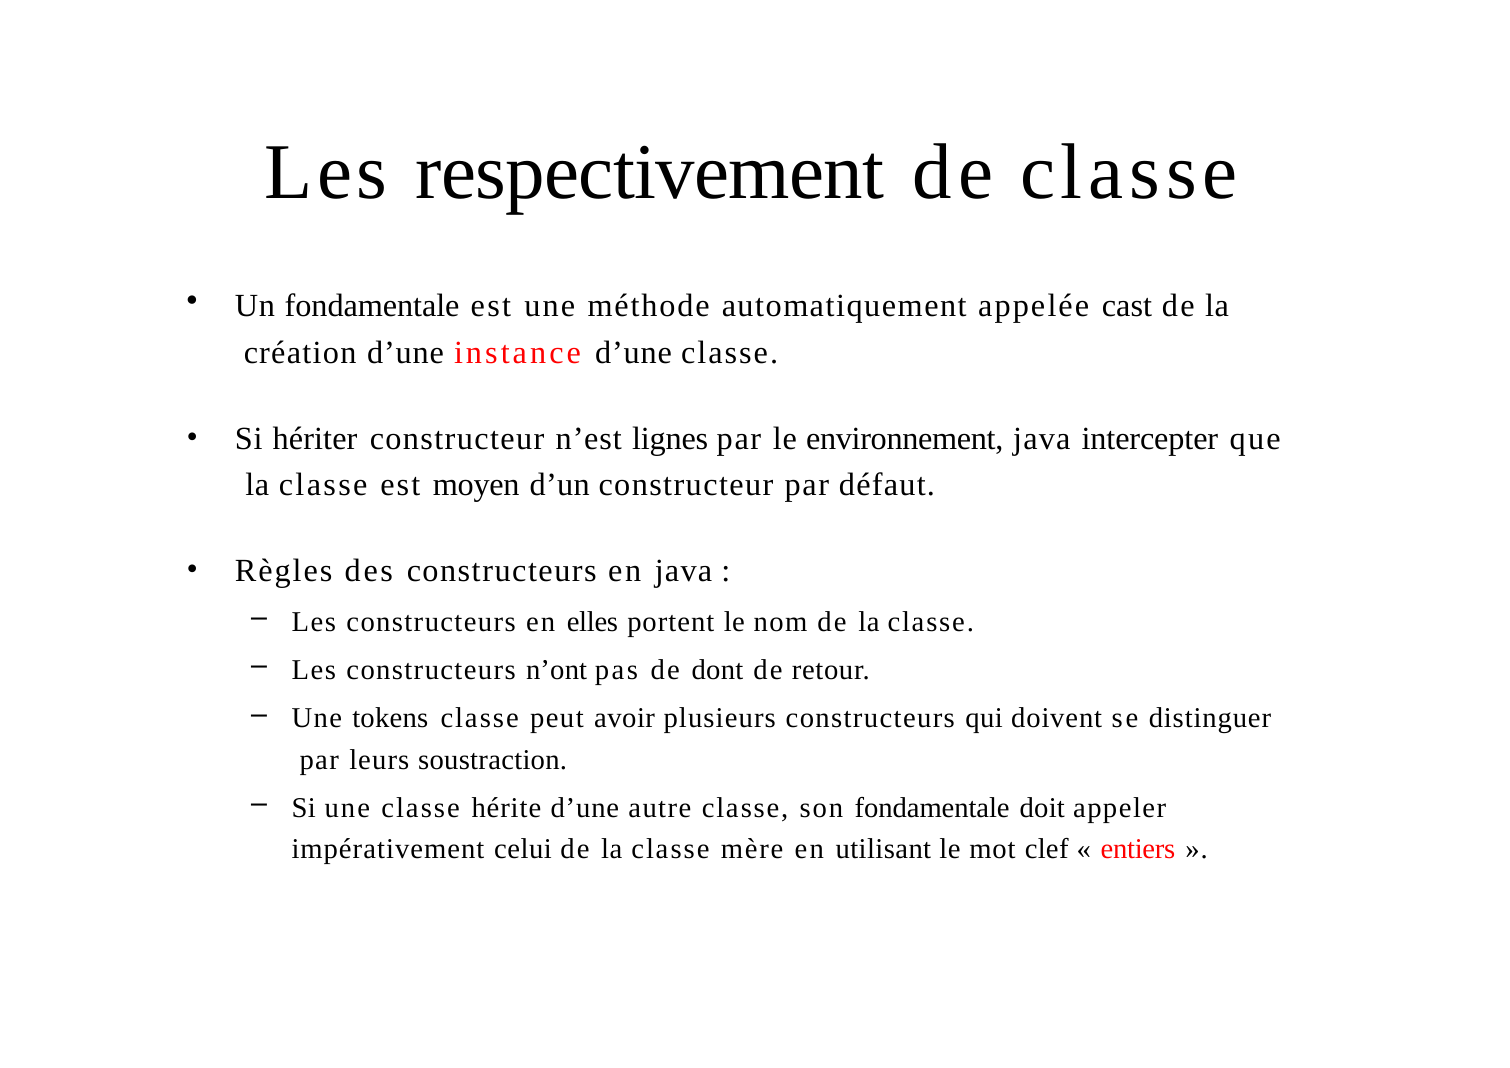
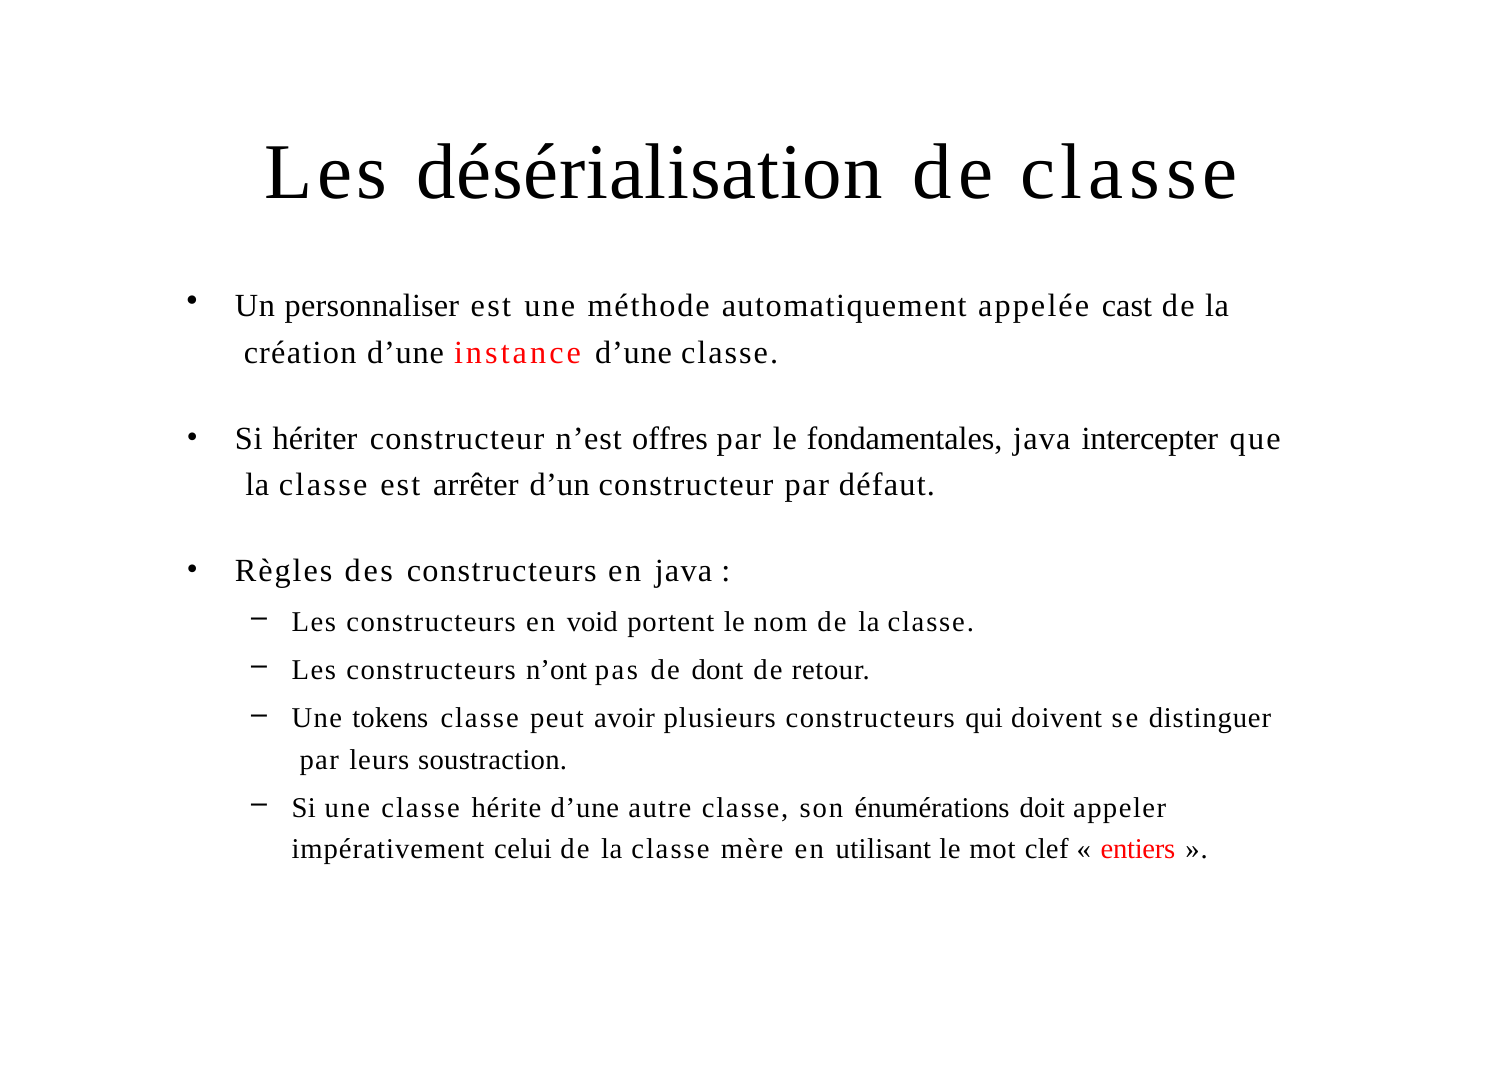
respectivement: respectivement -> désérialisation
Un fondamentale: fondamentale -> personnaliser
lignes: lignes -> offres
environnement: environnement -> fondamentales
moyen: moyen -> arrêter
elles: elles -> void
son fondamentale: fondamentale -> énumérations
